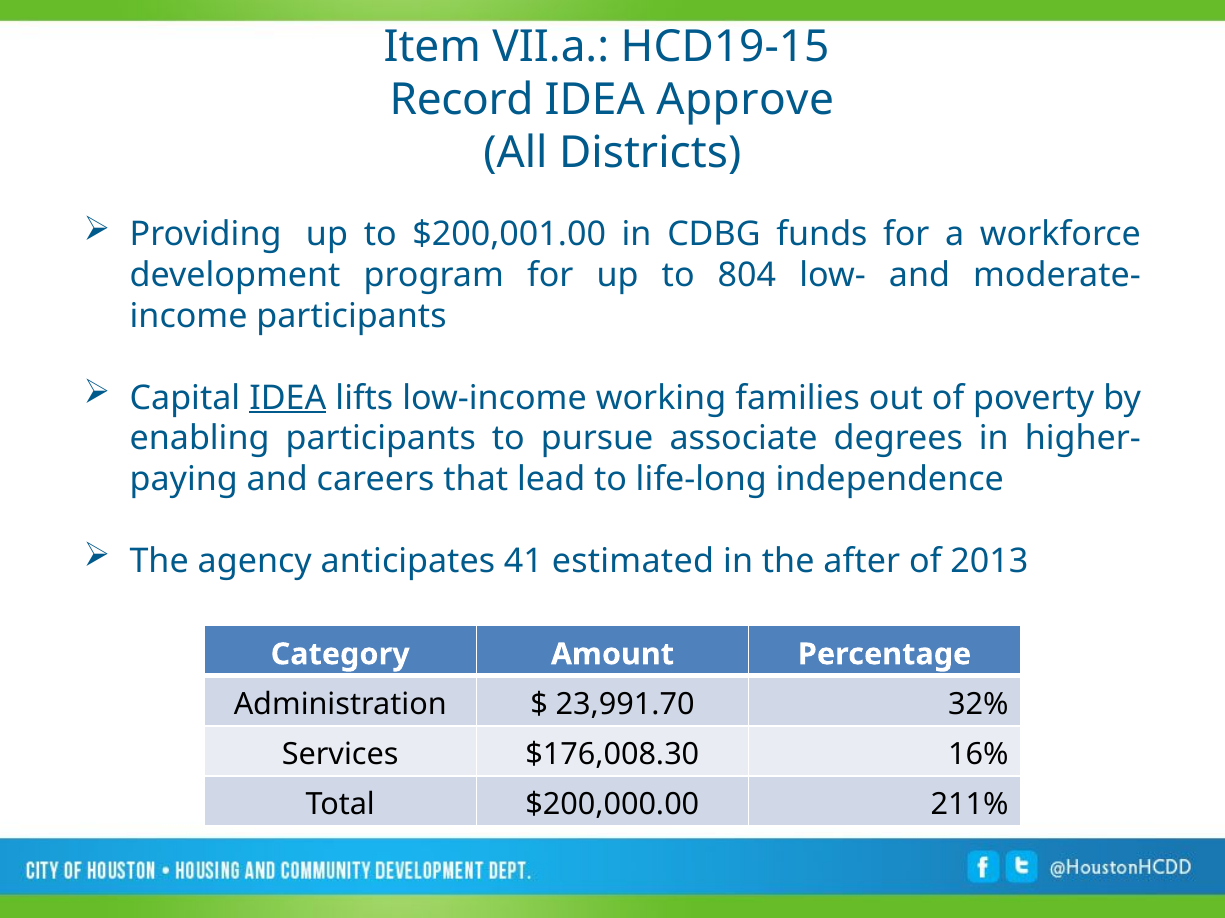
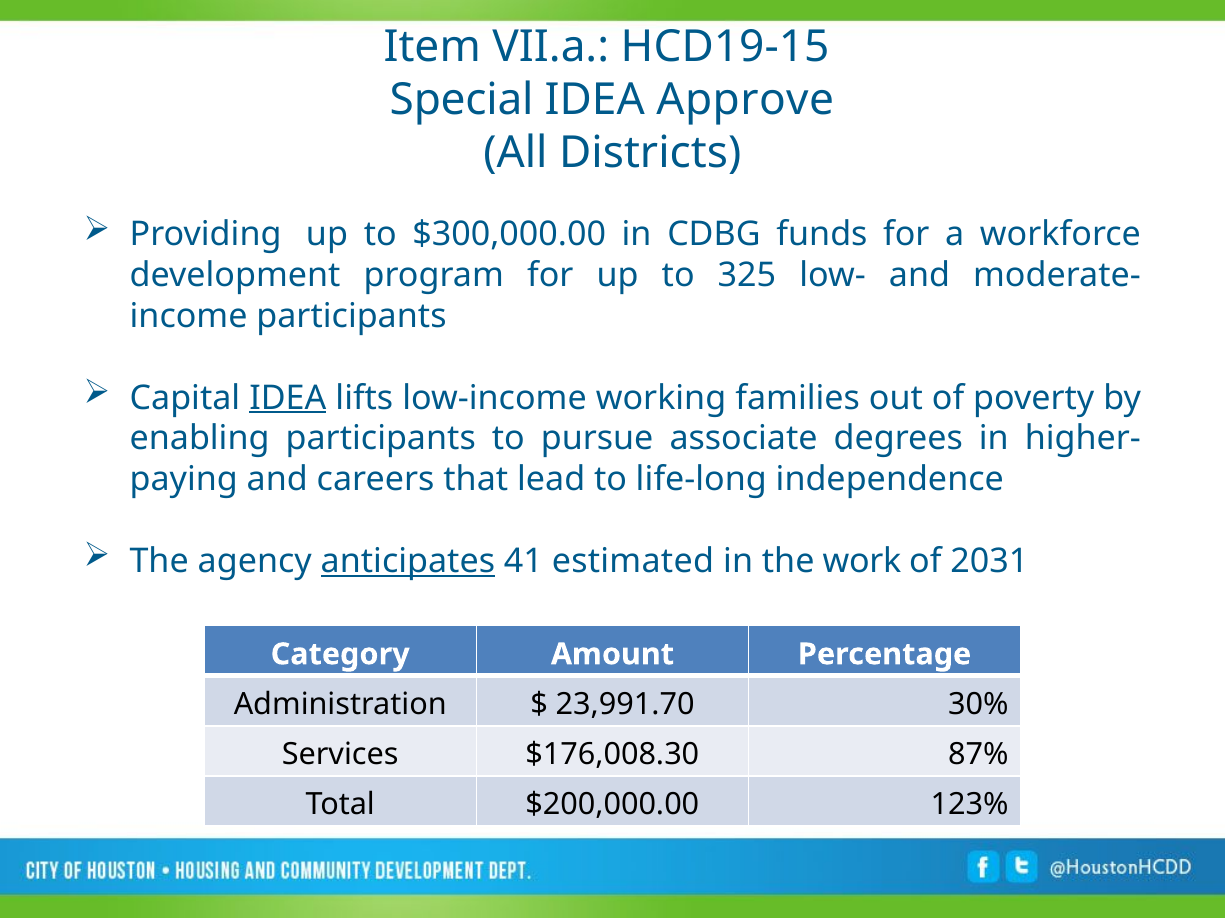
Record: Record -> Special
$200,001.00: $200,001.00 -> $300,000.00
804: 804 -> 325
anticipates underline: none -> present
after: after -> work
2013: 2013 -> 2031
32%: 32% -> 30%
16%: 16% -> 87%
211%: 211% -> 123%
